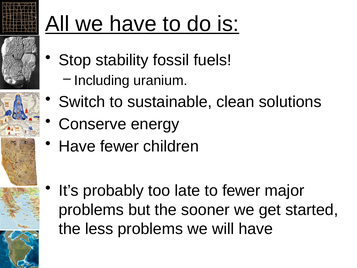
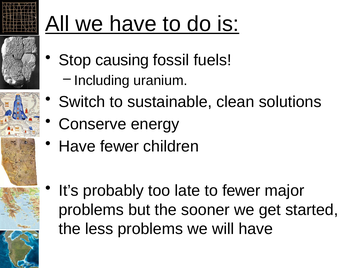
stability: stability -> causing
